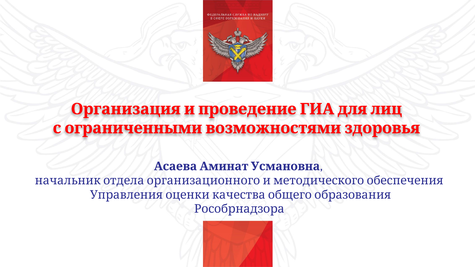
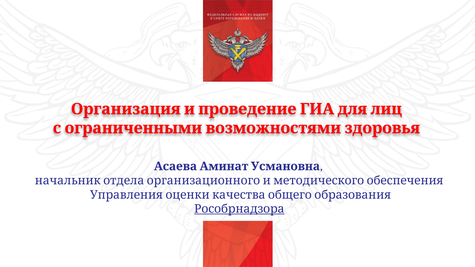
Рособрнадзора underline: none -> present
